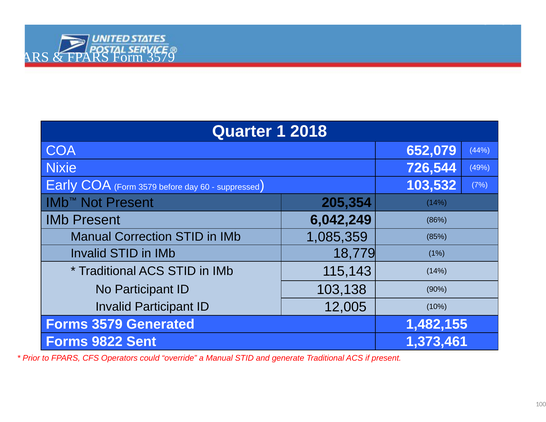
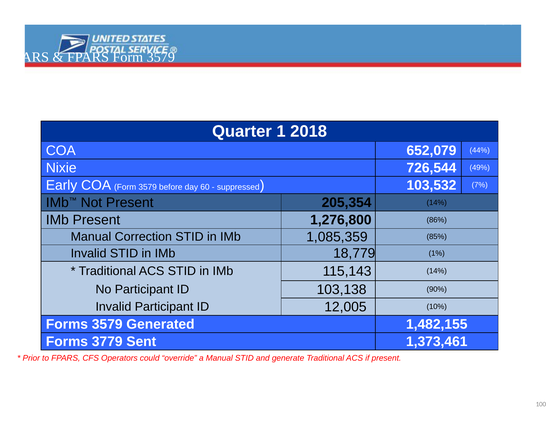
6,042,249: 6,042,249 -> 1,276,800
9822: 9822 -> 3779
